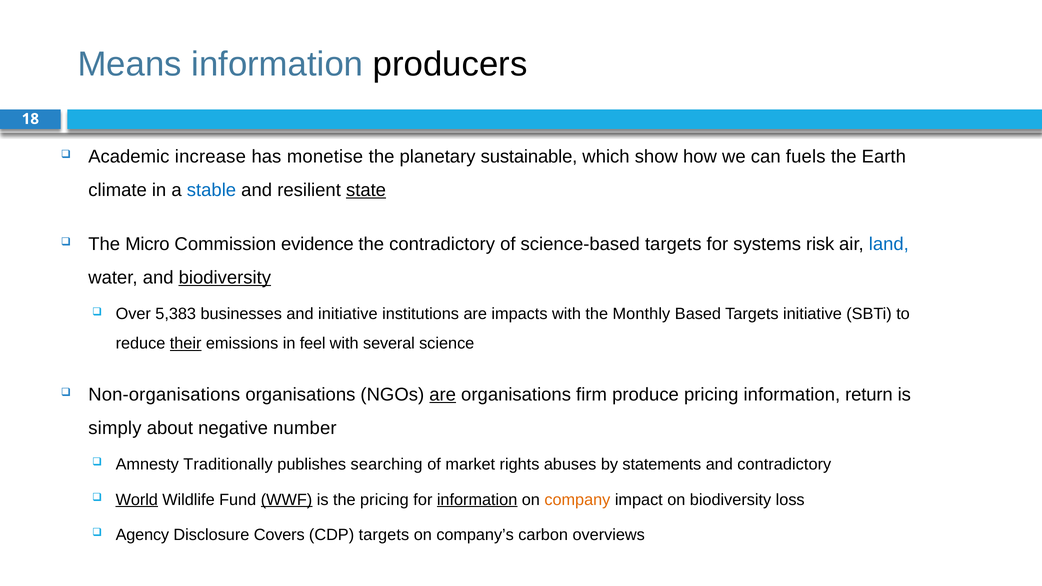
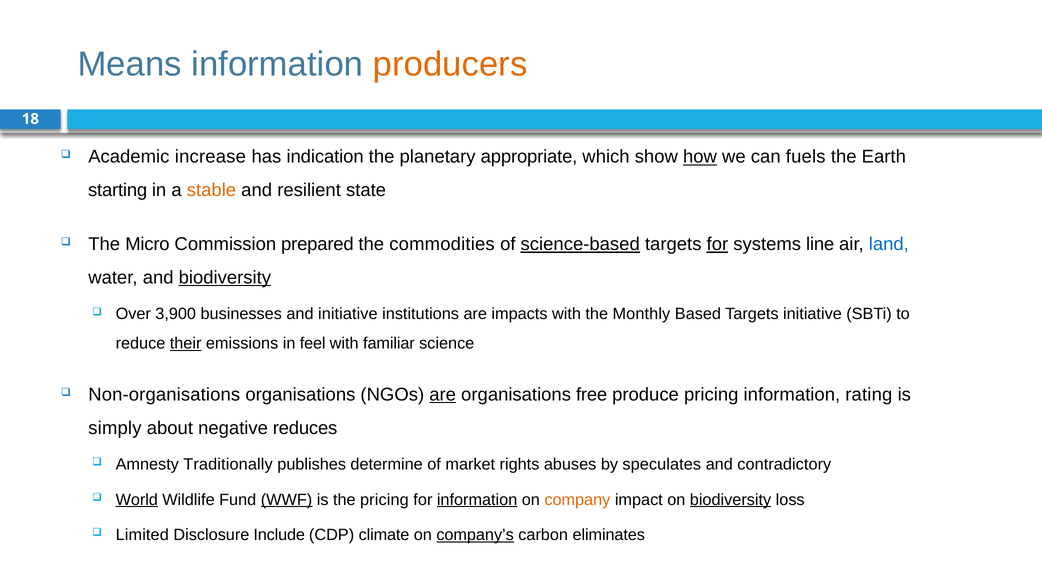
producers colour: black -> orange
monetise: monetise -> indication
sustainable: sustainable -> appropriate
how underline: none -> present
climate: climate -> starting
stable colour: blue -> orange
state underline: present -> none
evidence: evidence -> prepared
the contradictory: contradictory -> commodities
science-based underline: none -> present
for at (717, 244) underline: none -> present
risk: risk -> line
5,383: 5,383 -> 3,900
several: several -> familiar
firm: firm -> free
return: return -> rating
number: number -> reduces
searching: searching -> determine
statements: statements -> speculates
biodiversity at (731, 500) underline: none -> present
Agency: Agency -> Limited
Covers: Covers -> Include
CDP targets: targets -> climate
company’s underline: none -> present
overviews: overviews -> eliminates
